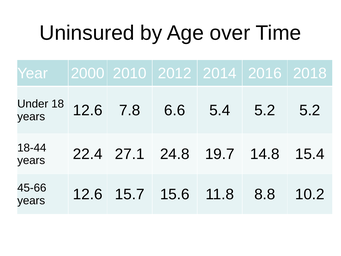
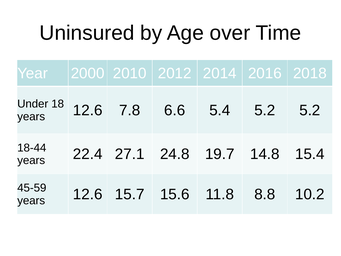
45-66: 45-66 -> 45-59
